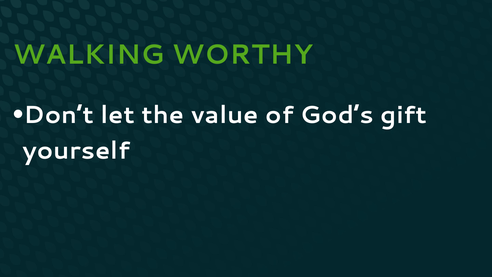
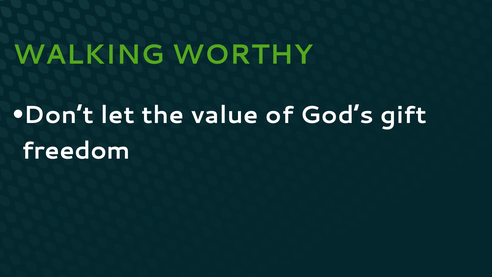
yourself: yourself -> freedom
